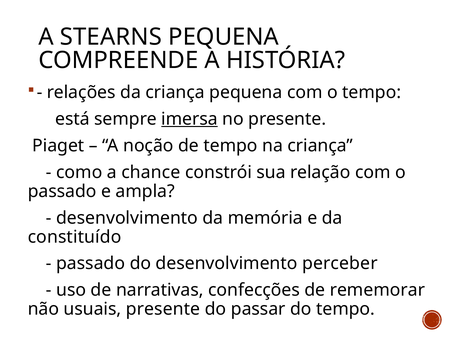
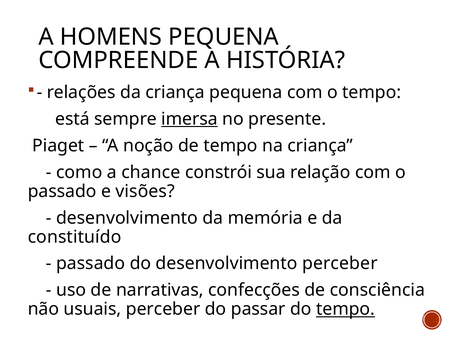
STEARNS: STEARNS -> HOMENS
ampla: ampla -> visões
rememorar: rememorar -> consciência
usuais presente: presente -> perceber
tempo at (346, 309) underline: none -> present
